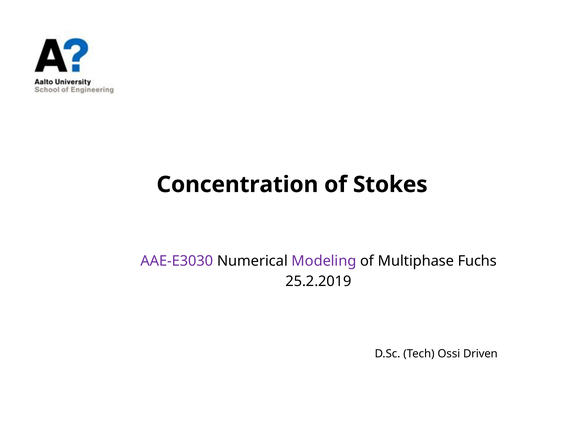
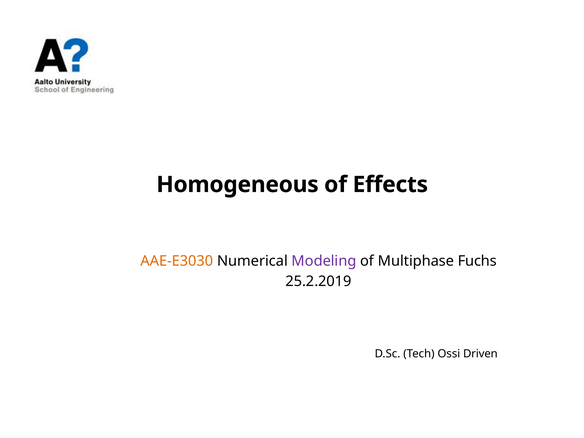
Concentration: Concentration -> Homogeneous
Stokes: Stokes -> Effects
AAE-E3030 colour: purple -> orange
